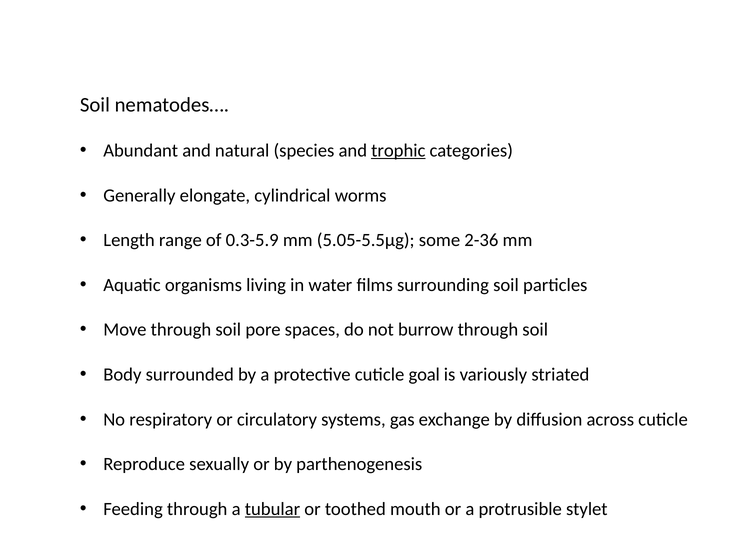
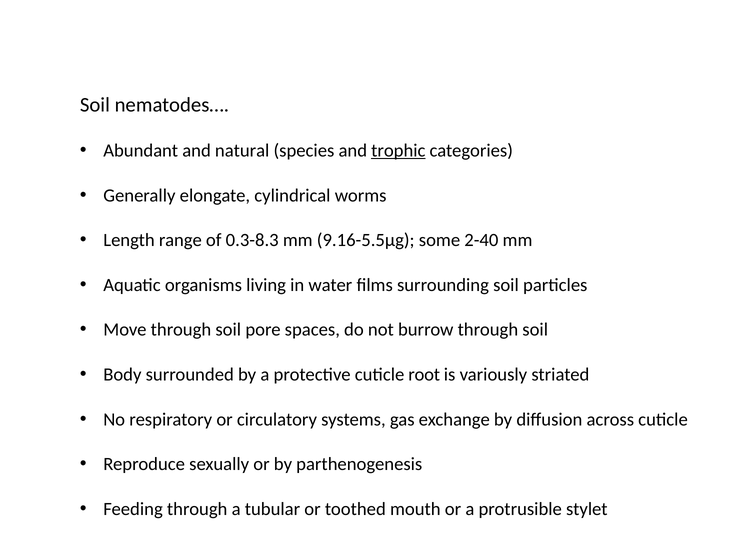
0.3-5.9: 0.3-5.9 -> 0.3-8.3
5.05-5.5µg: 5.05-5.5µg -> 9.16-5.5µg
2-36: 2-36 -> 2-40
goal: goal -> root
tubular underline: present -> none
